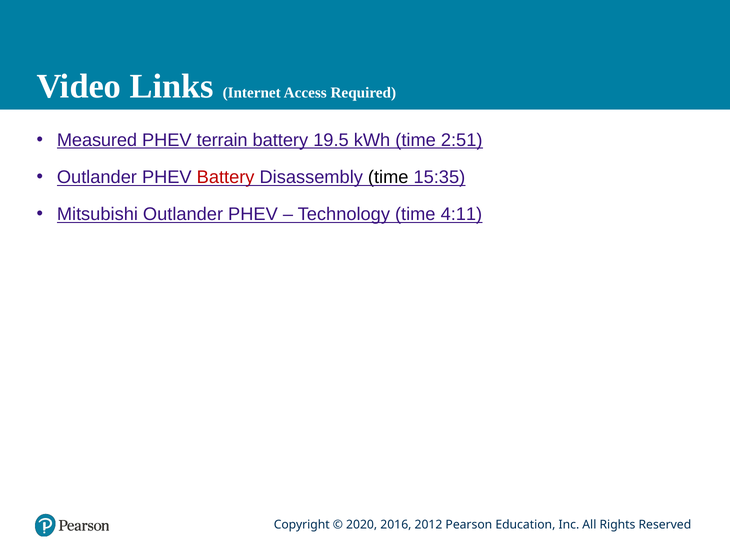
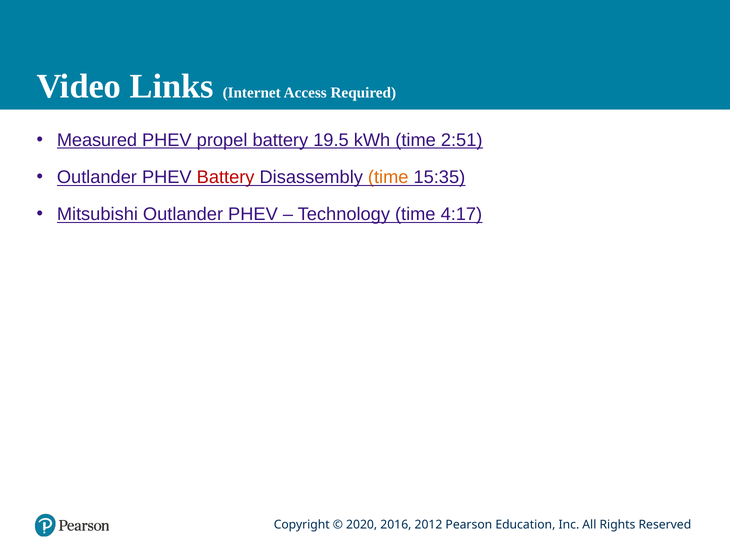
terrain: terrain -> propel
time at (388, 177) colour: black -> orange
4:11: 4:11 -> 4:17
